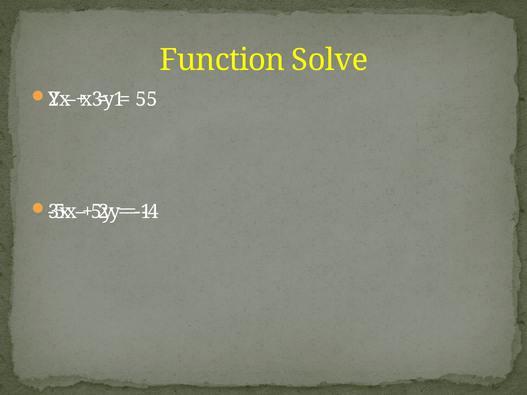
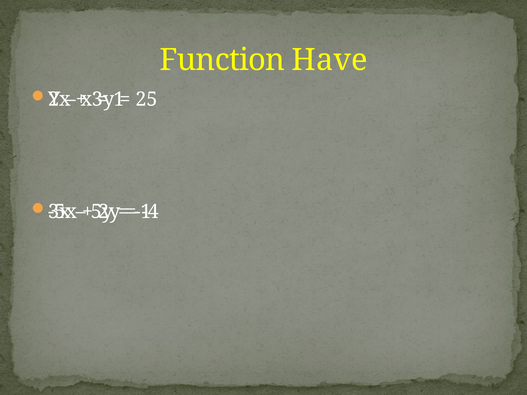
Solve: Solve -> Have
55: 55 -> 25
